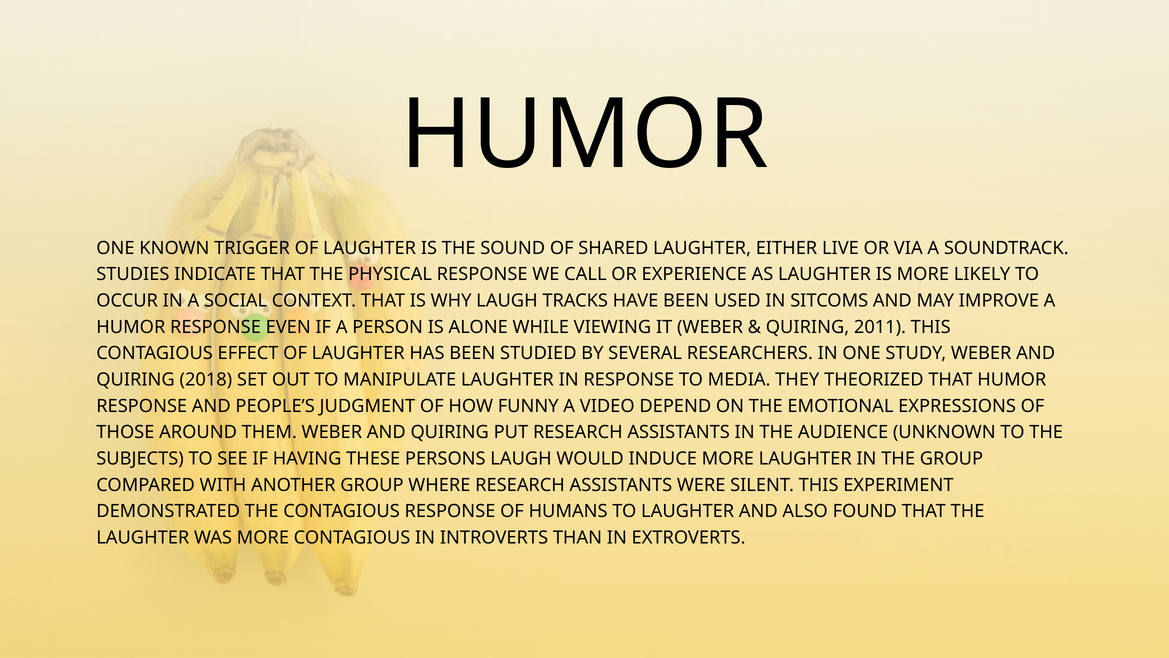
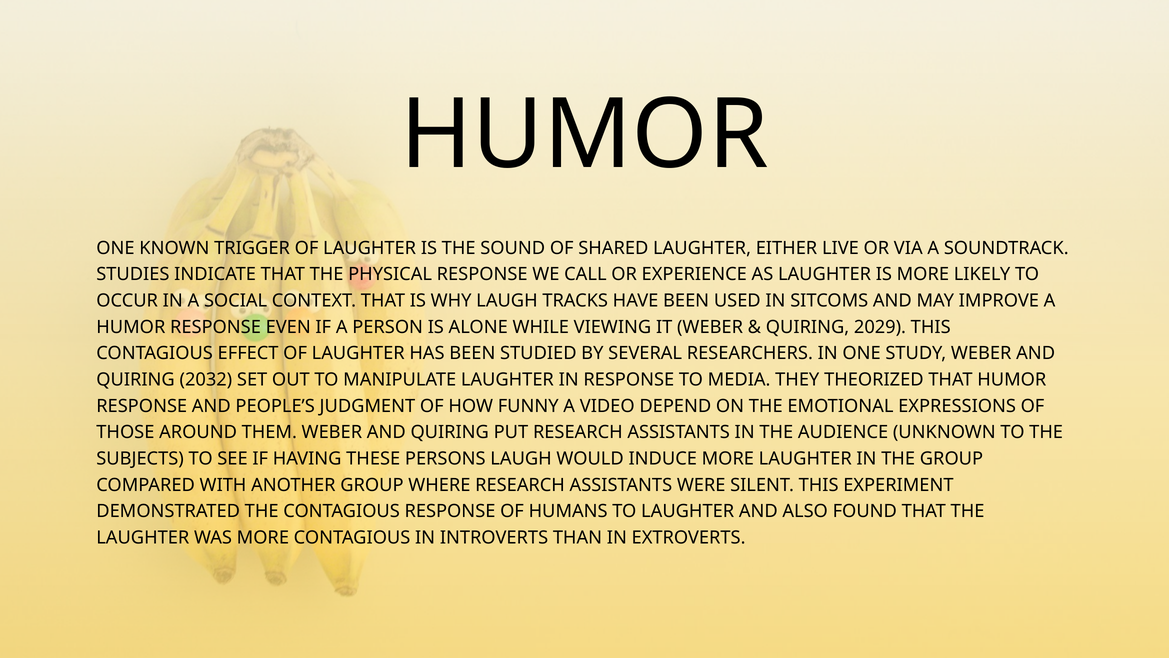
2011: 2011 -> 2029
2018: 2018 -> 2032
